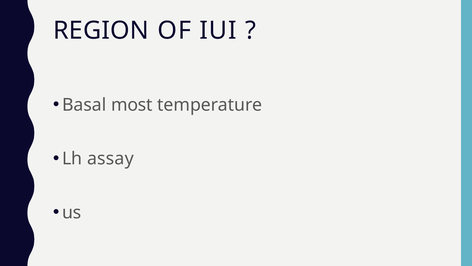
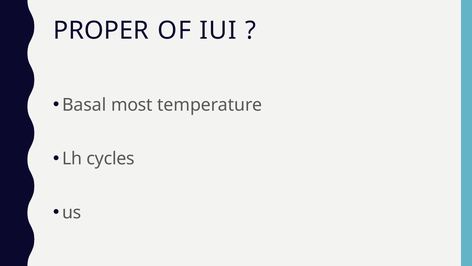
REGION: REGION -> PROPER
assay: assay -> cycles
